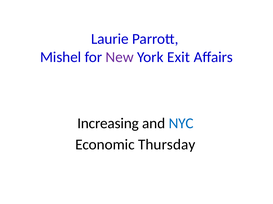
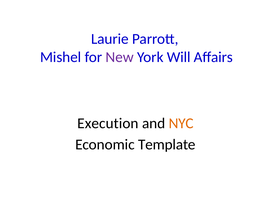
Exit: Exit -> Will
Increasing: Increasing -> Execution
NYC colour: blue -> orange
Thursday: Thursday -> Template
